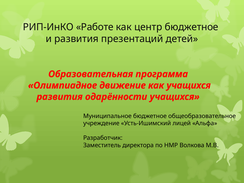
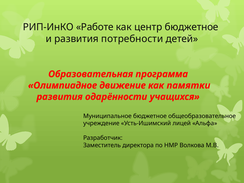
презентаций: презентаций -> потребности
как учащихся: учащихся -> памятки
